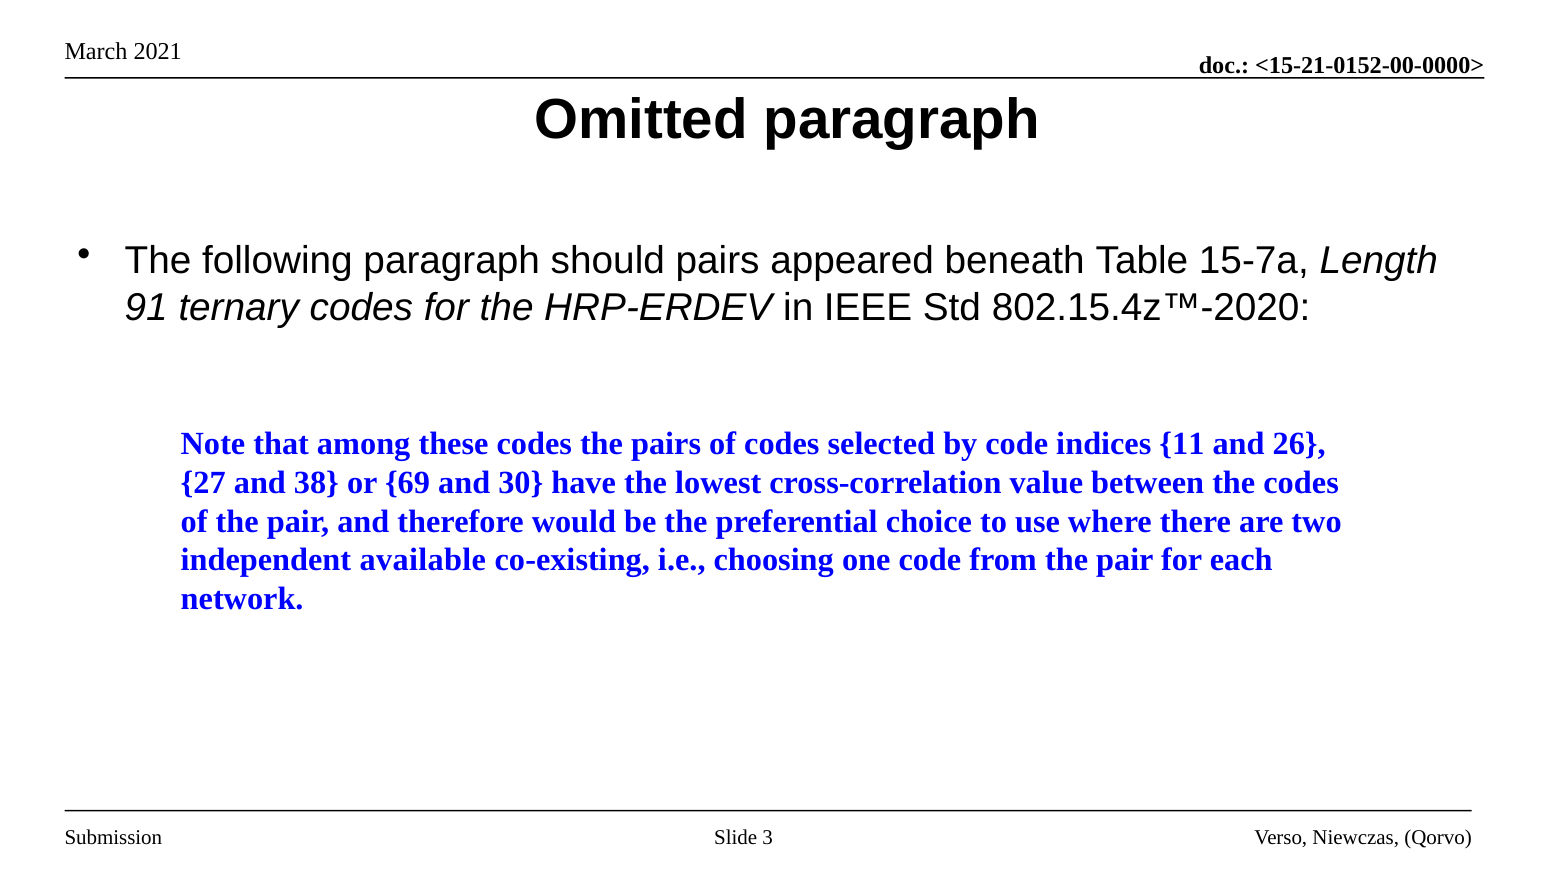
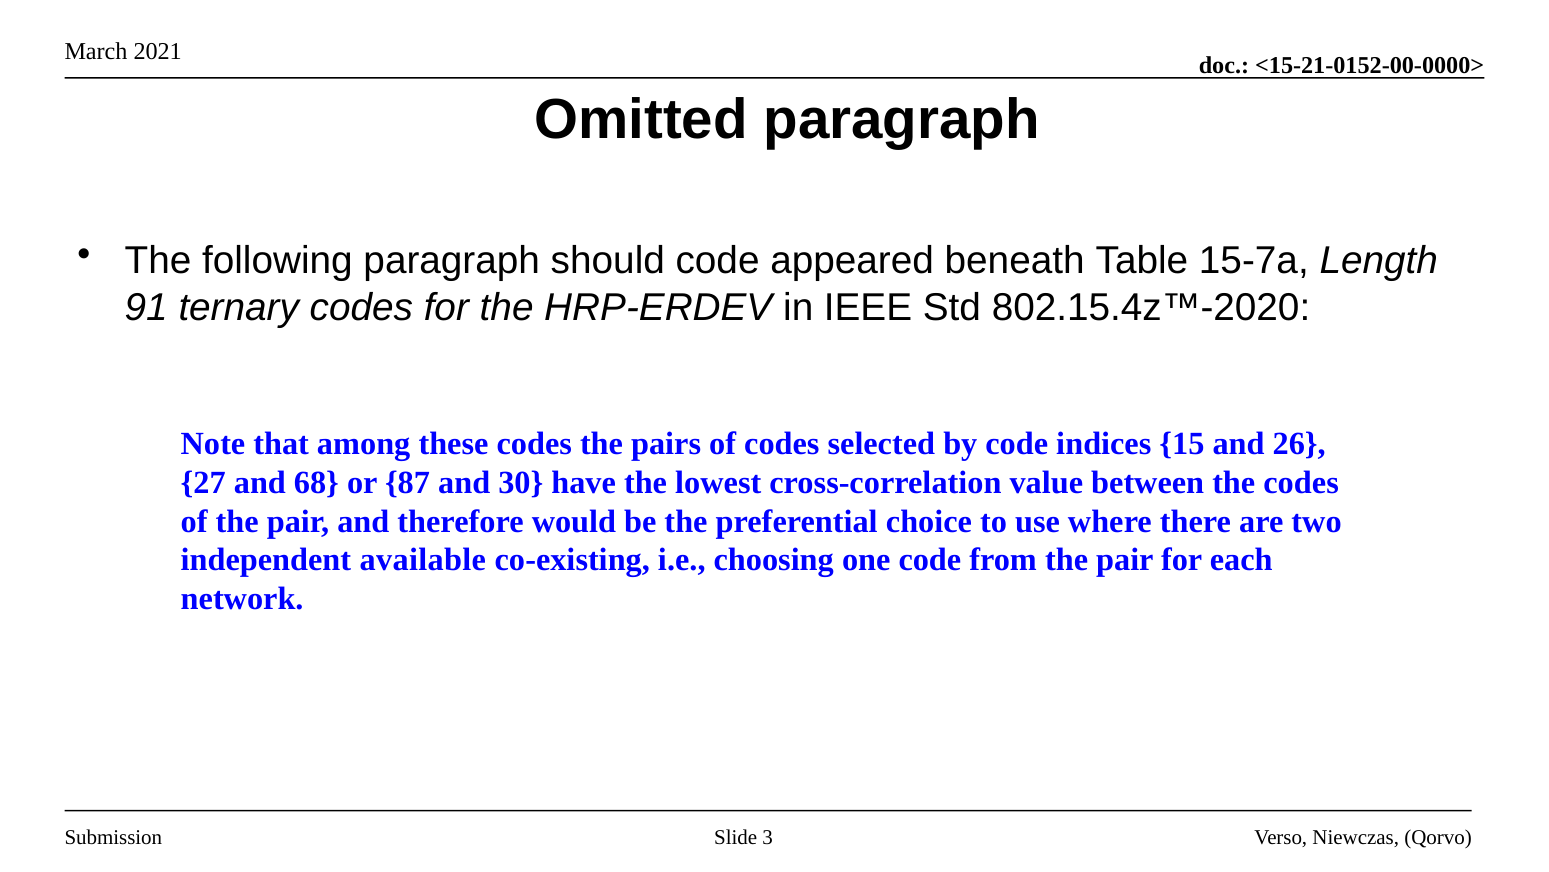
should pairs: pairs -> code
11: 11 -> 15
38: 38 -> 68
69: 69 -> 87
